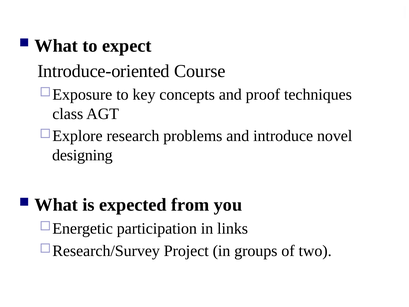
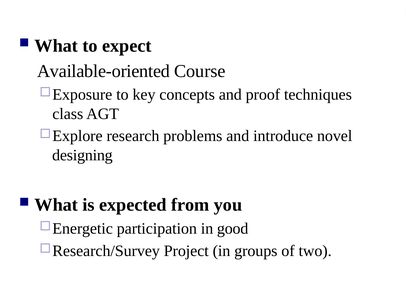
Introduce-oriented: Introduce-oriented -> Available-oriented
links: links -> good
